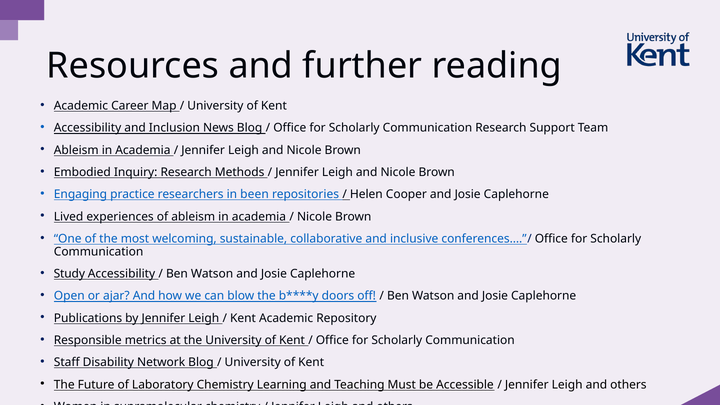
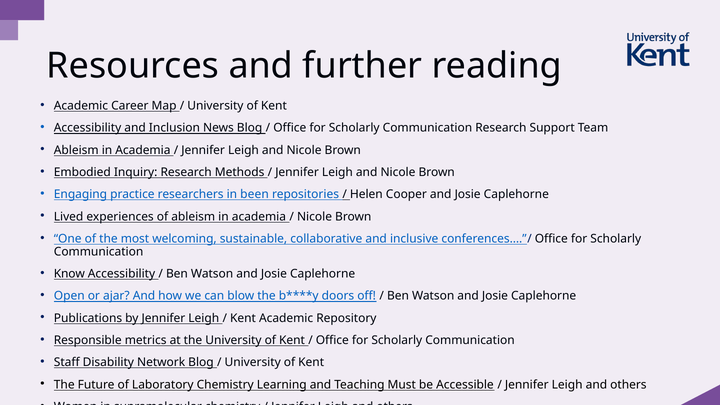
Study: Study -> Know
